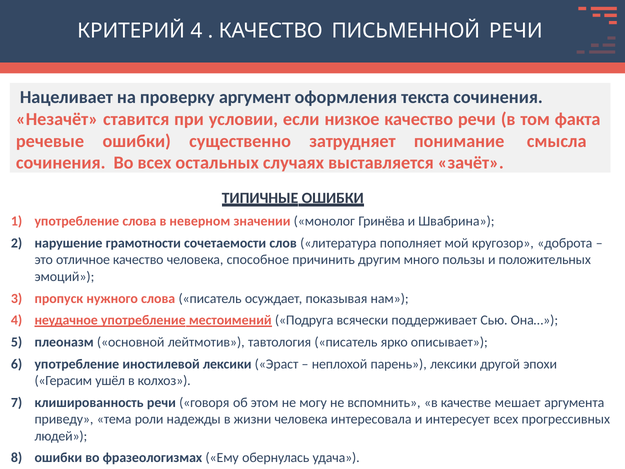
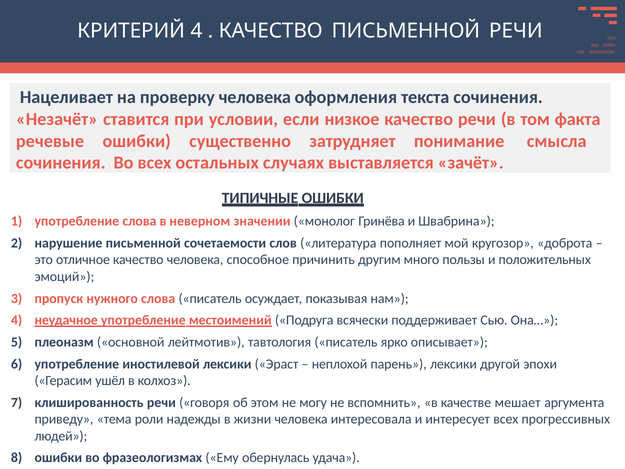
проверку аргумент: аргумент -> человека
нарушение грамотности: грамотности -> письменной
